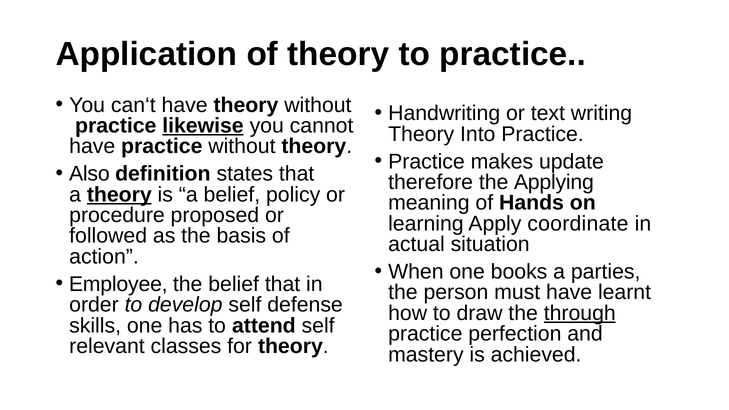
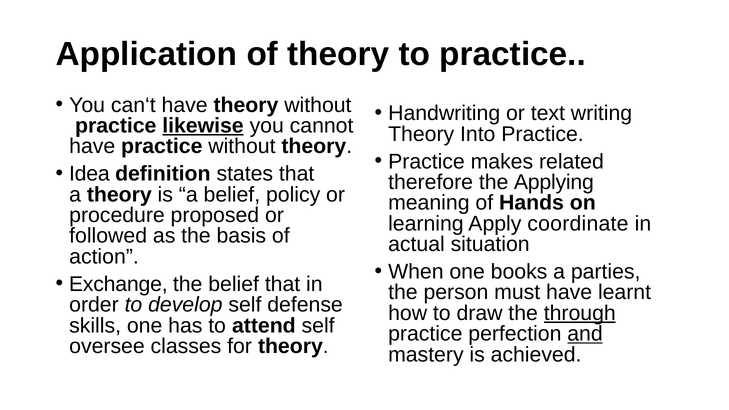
update: update -> related
Also: Also -> Idea
theory at (119, 195) underline: present -> none
Employee: Employee -> Exchange
and underline: none -> present
relevant: relevant -> oversee
